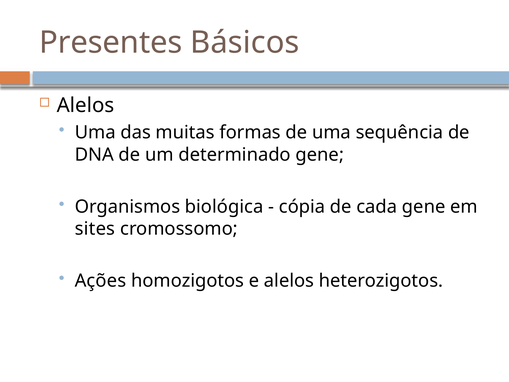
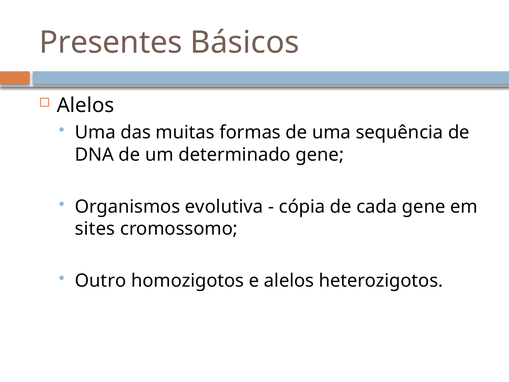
biológica: biológica -> evolutiva
Ações: Ações -> Outro
